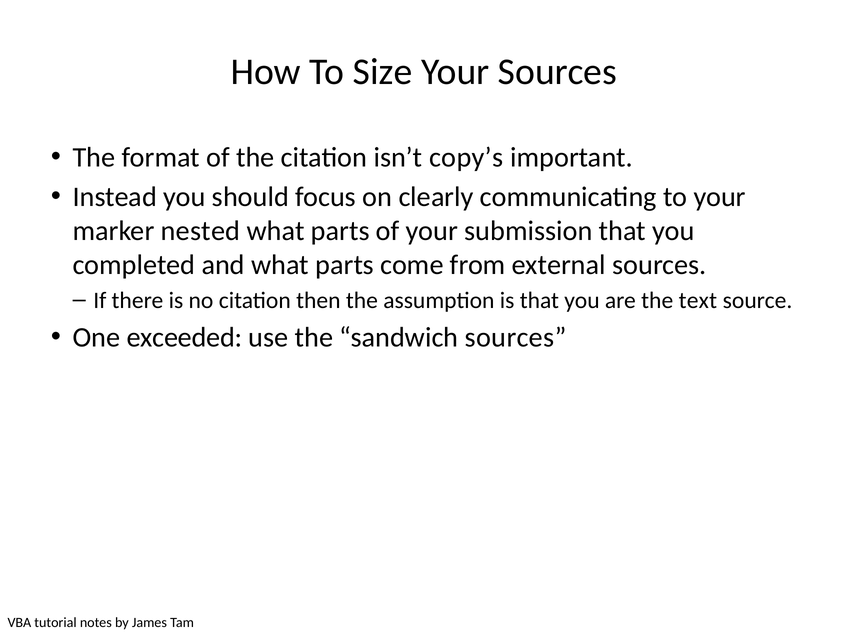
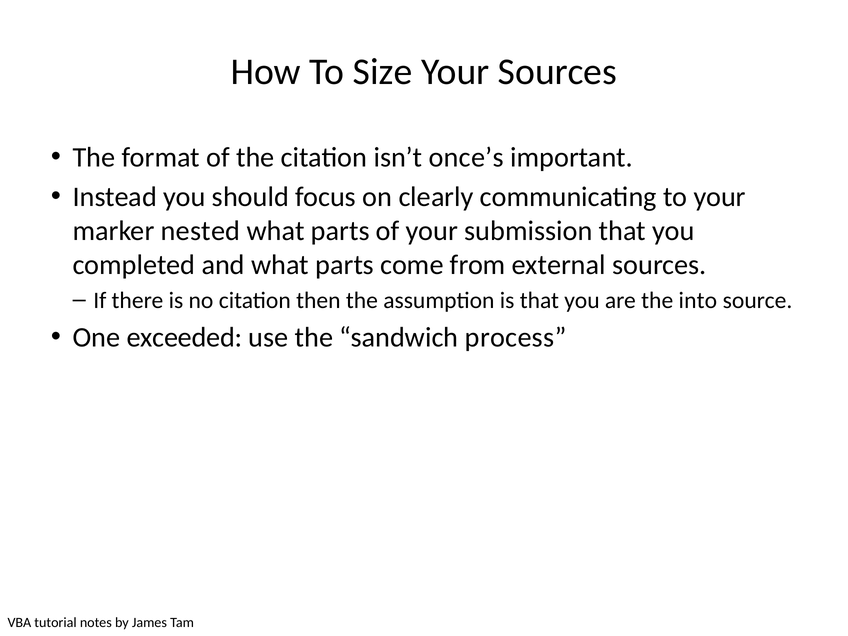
copy’s: copy’s -> once’s
text: text -> into
sandwich sources: sources -> process
